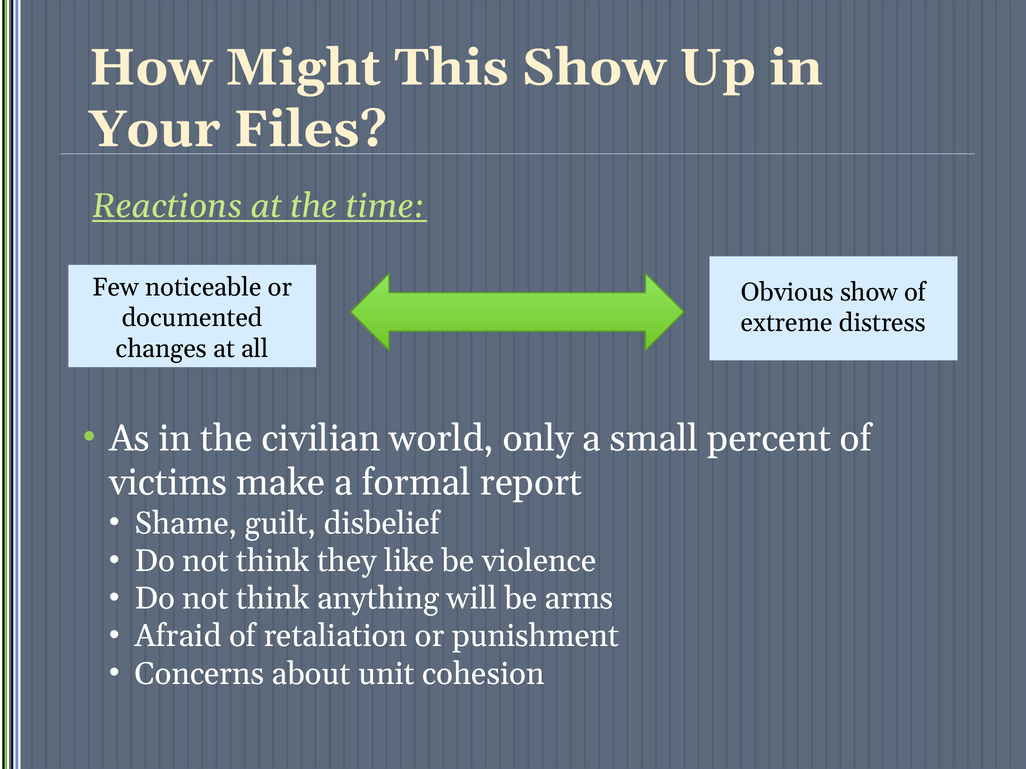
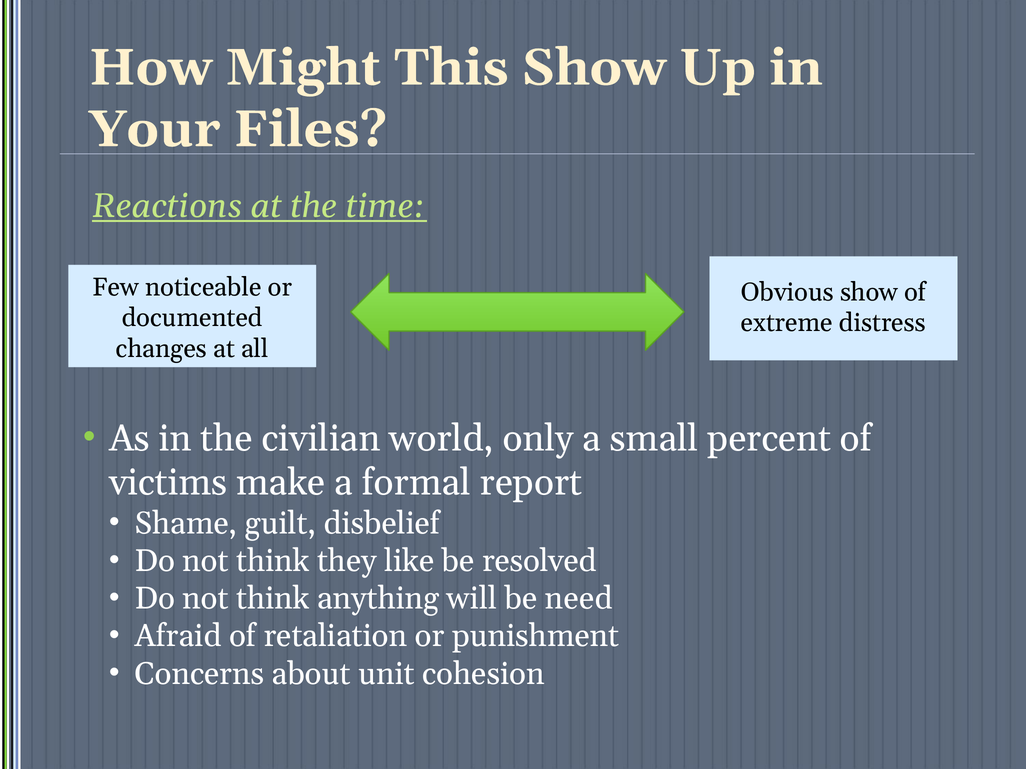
violence: violence -> resolved
arms: arms -> need
